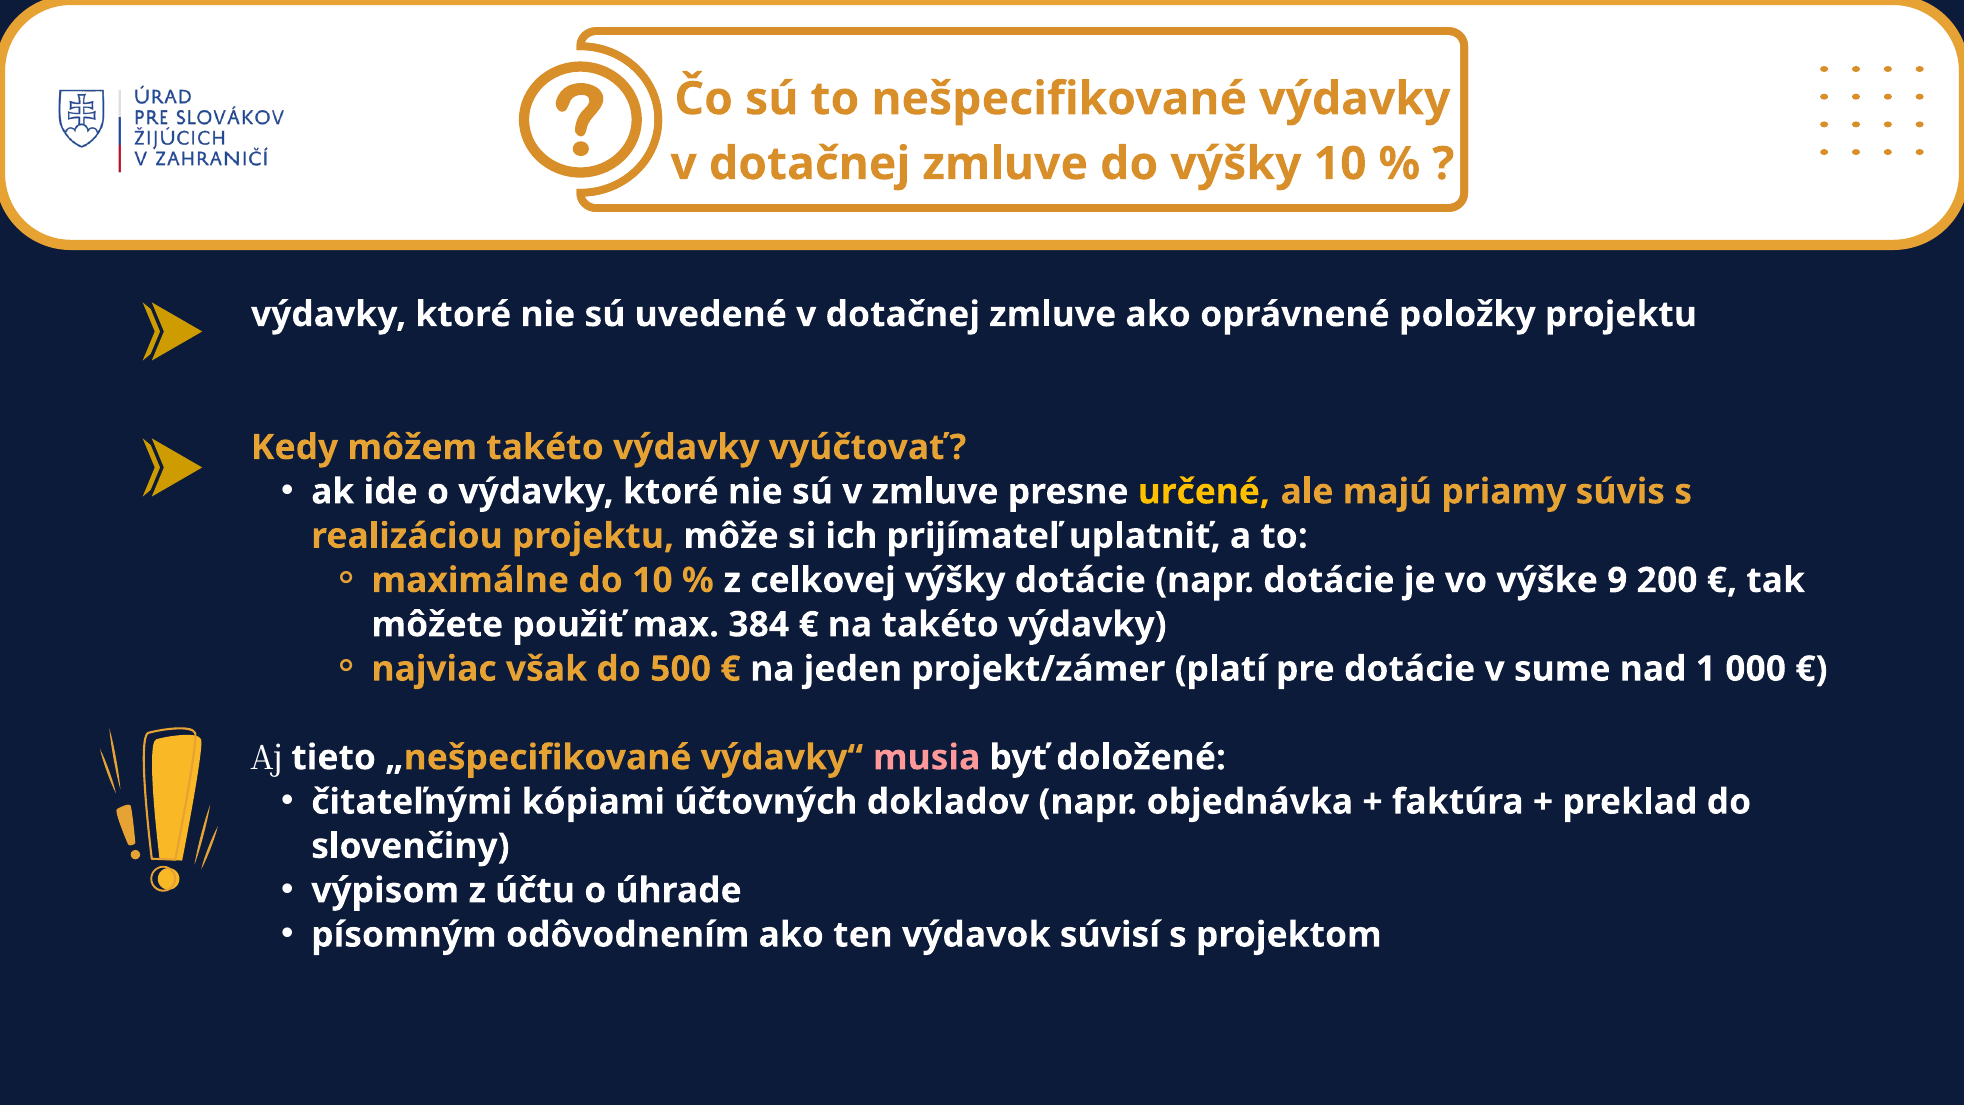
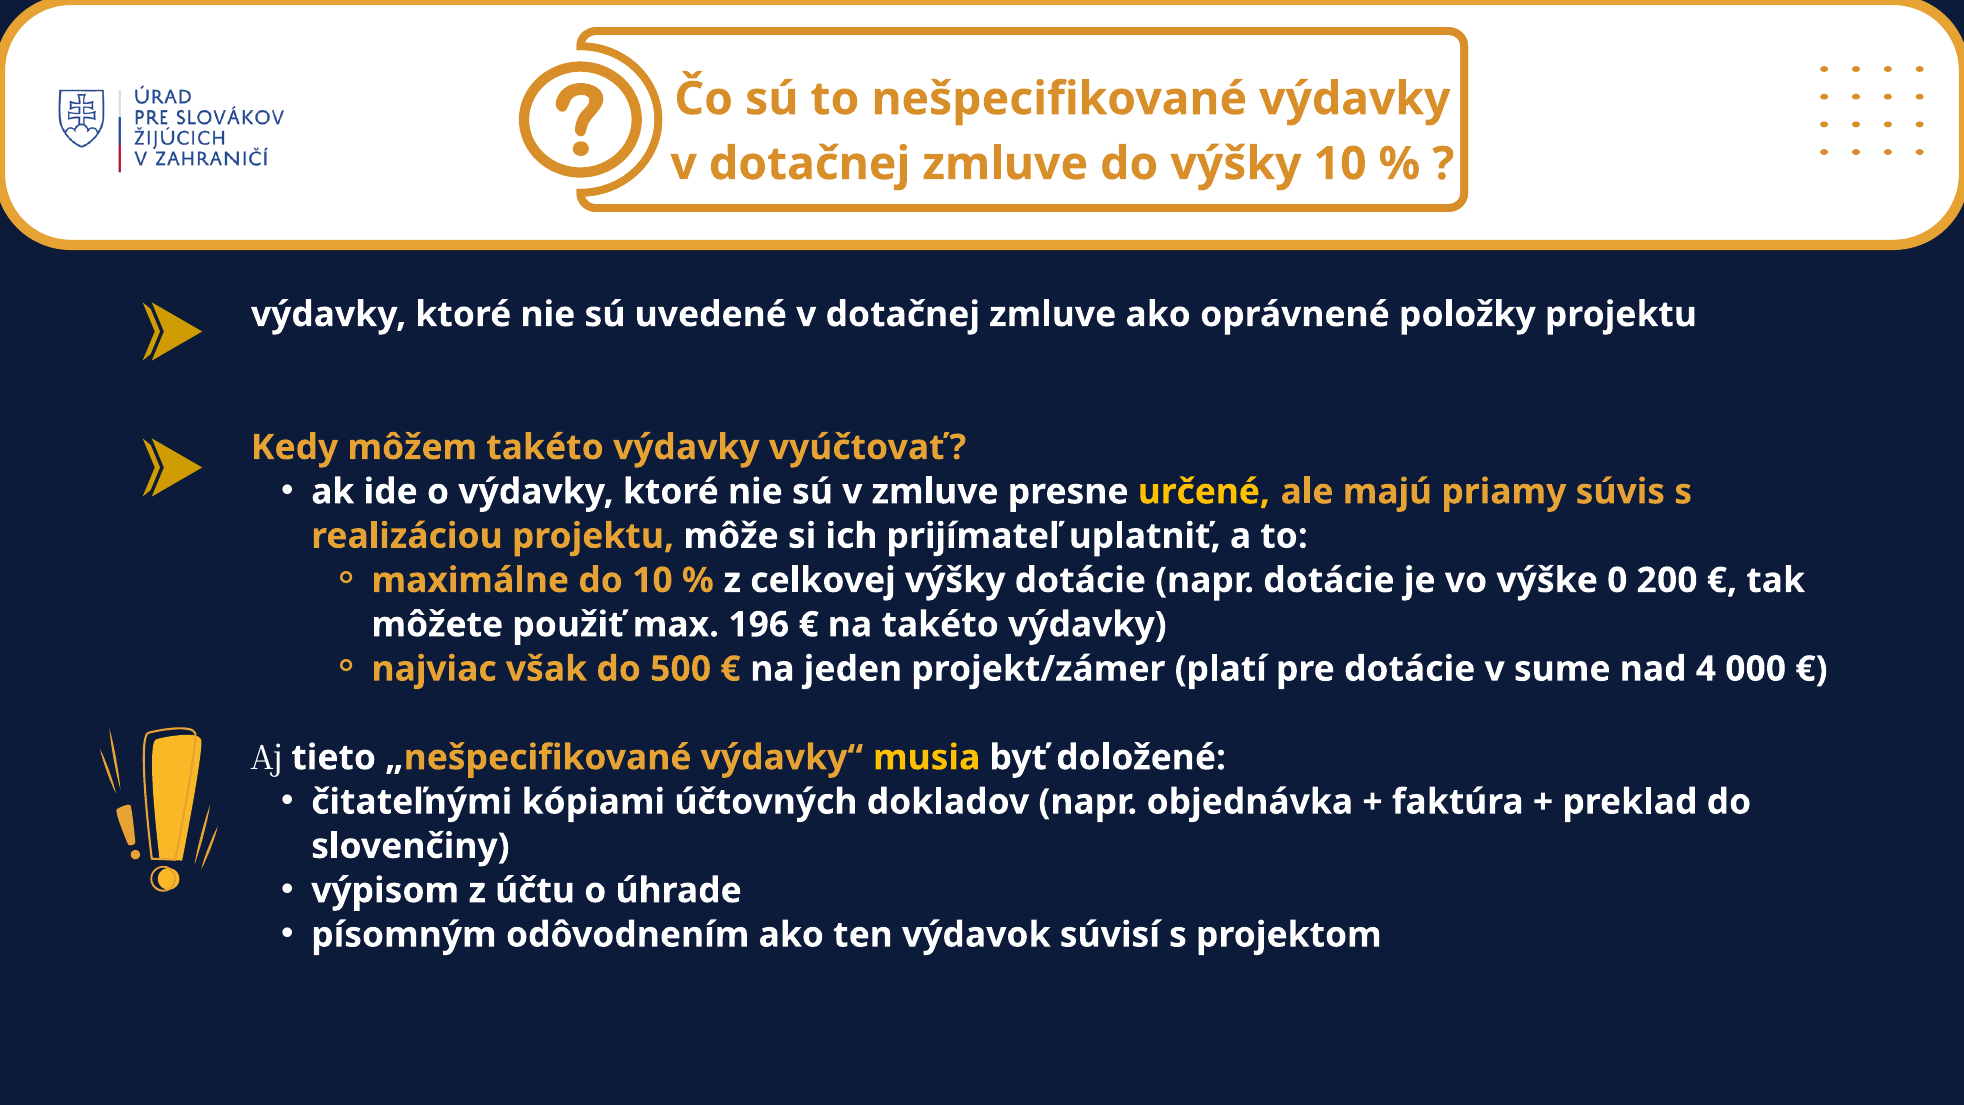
9: 9 -> 0
384: 384 -> 196
1: 1 -> 4
musia colour: pink -> yellow
